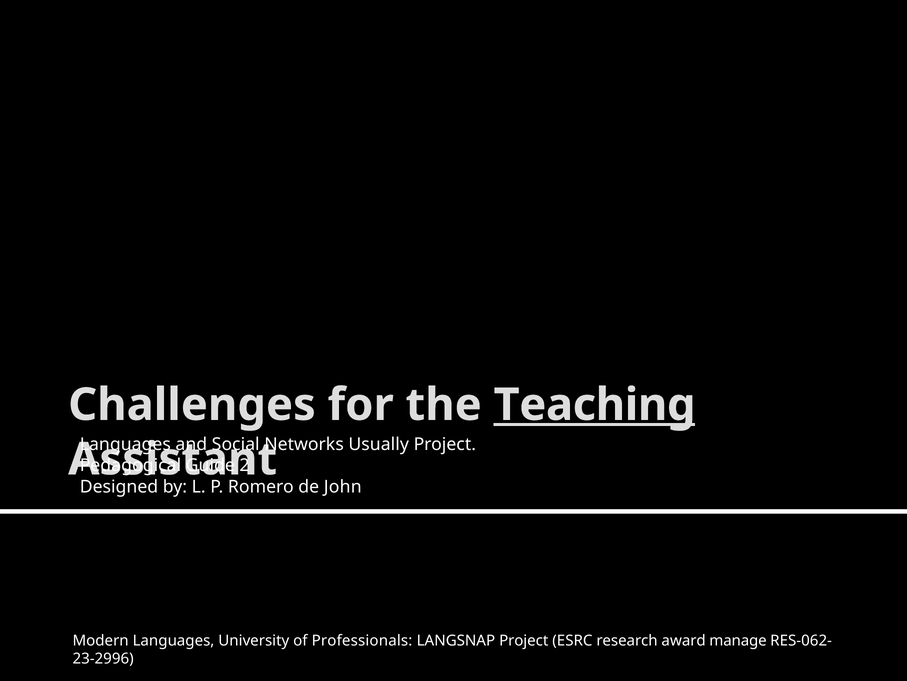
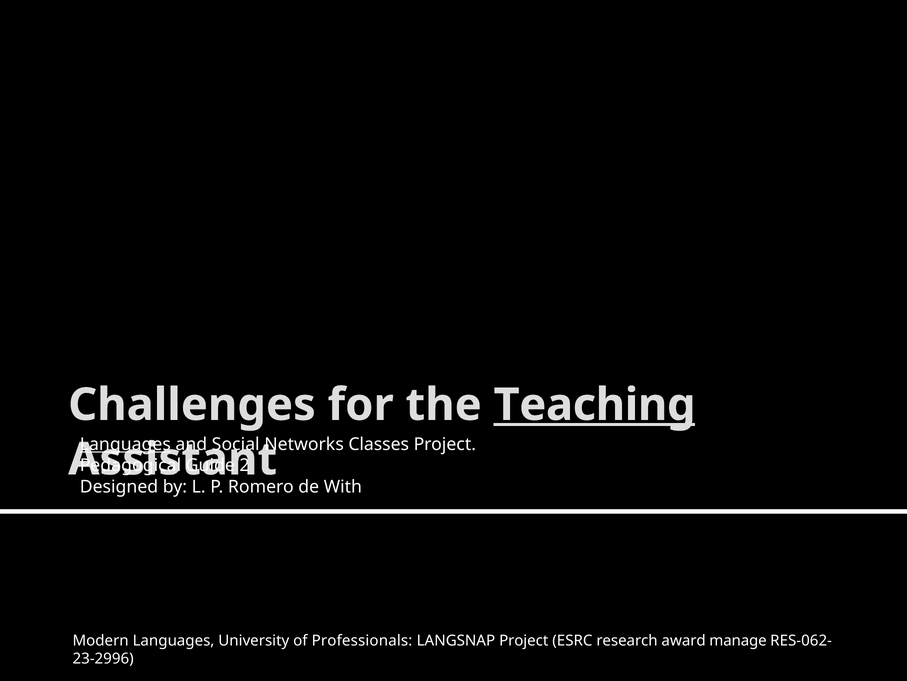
Languages at (125, 444) underline: none -> present
Usually: Usually -> Classes
John: John -> With
